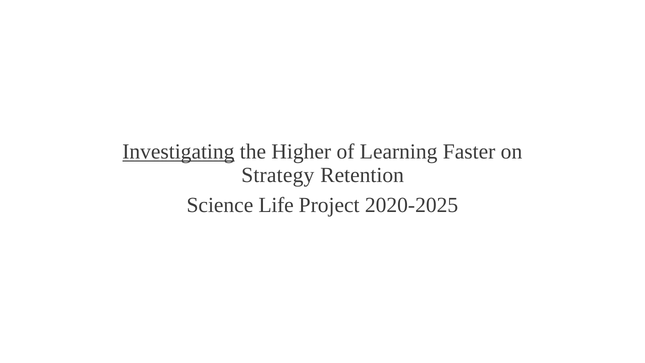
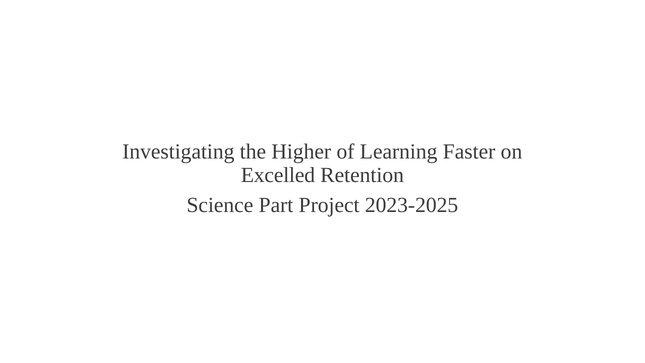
Investigating underline: present -> none
Strategy: Strategy -> Excelled
Life: Life -> Part
2020-2025: 2020-2025 -> 2023-2025
